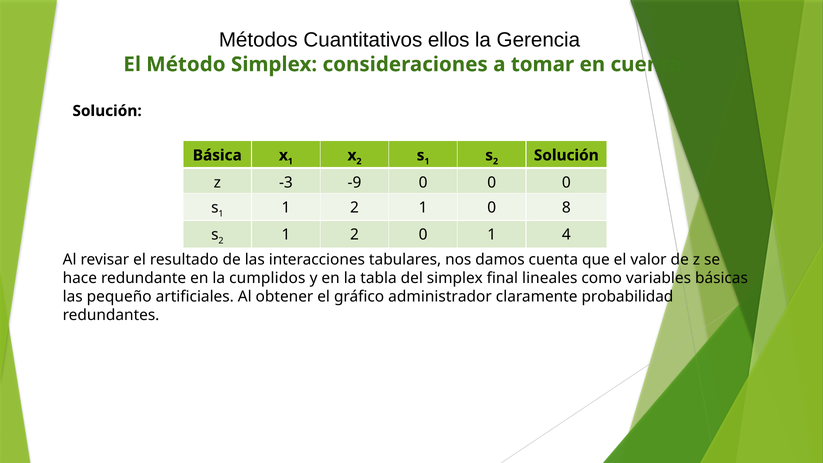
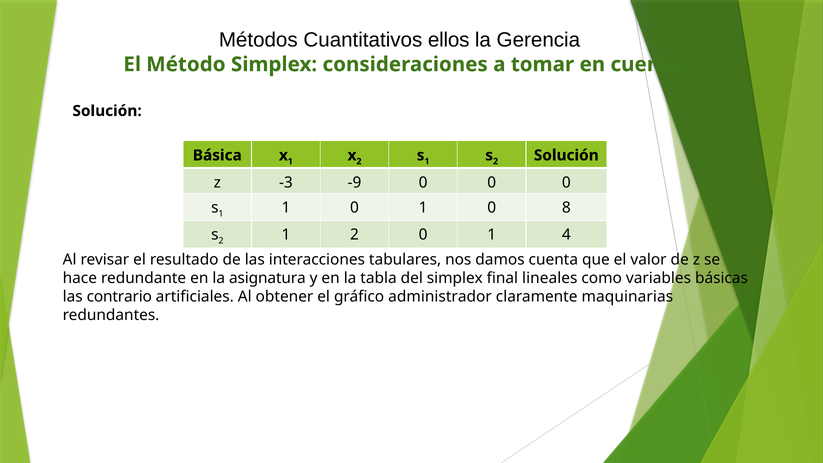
1 1 2: 2 -> 0
cumplidos: cumplidos -> asignatura
pequeño: pequeño -> contrario
probabilidad: probabilidad -> maquinarias
